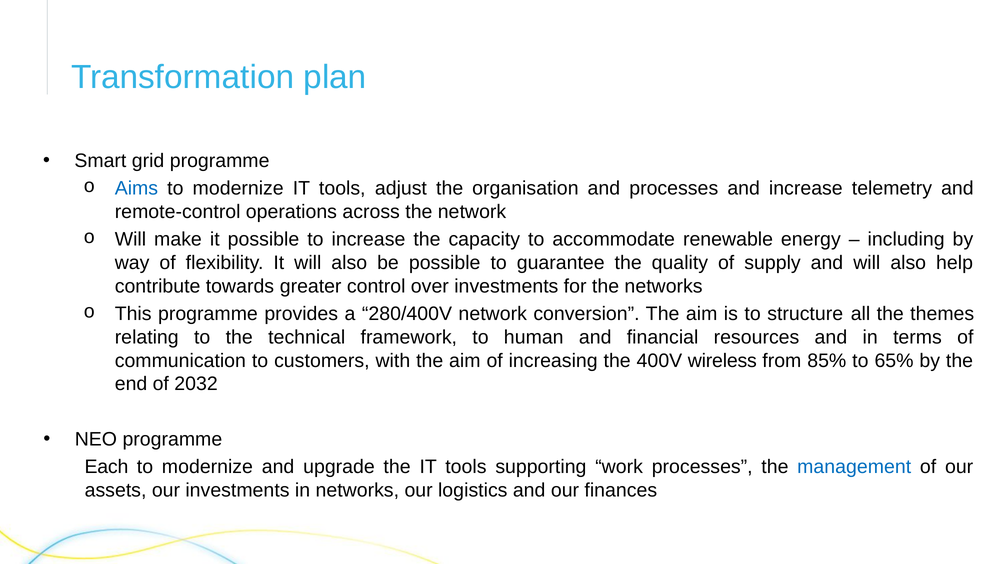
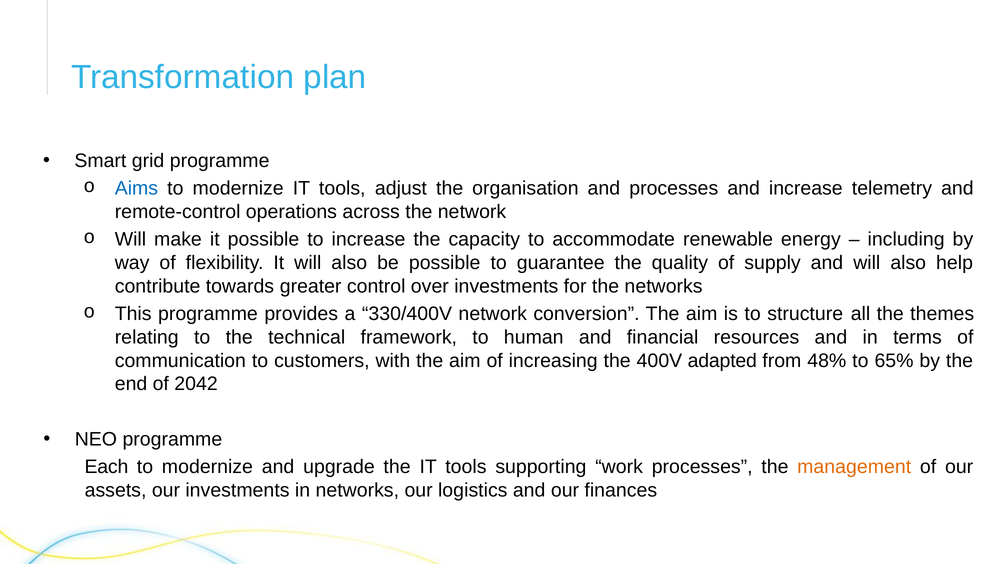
280/400V: 280/400V -> 330/400V
wireless: wireless -> adapted
85%: 85% -> 48%
2032: 2032 -> 2042
management colour: blue -> orange
